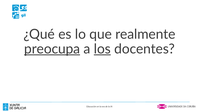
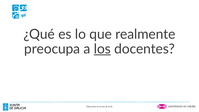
preocupa underline: present -> none
